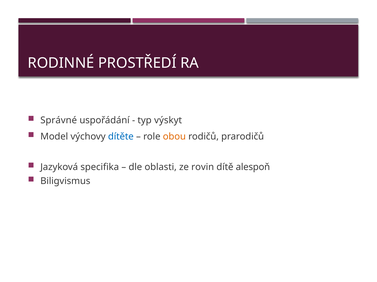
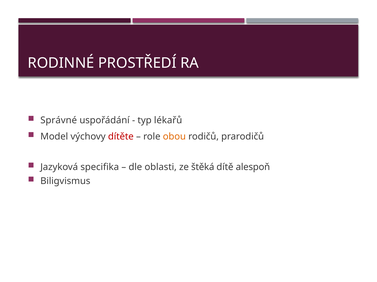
výskyt: výskyt -> lékařů
dítěte colour: blue -> red
rovin: rovin -> štěká
